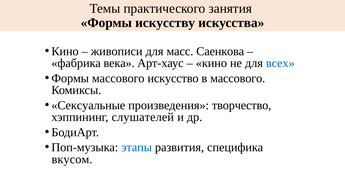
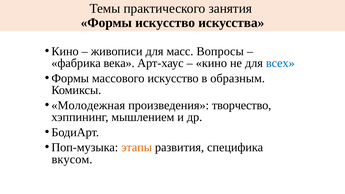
Формы искусству: искусству -> искусство
Саенкова: Саенкова -> Вопросы
в массового: массового -> образным
Сексуальные: Сексуальные -> Молодежная
слушателей: слушателей -> мышлением
этапы colour: blue -> orange
